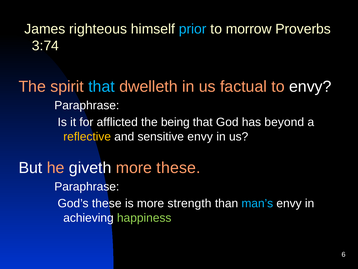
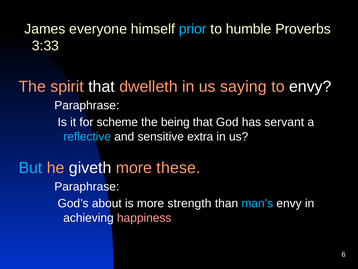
righteous: righteous -> everyone
morrow: morrow -> humble
3:74: 3:74 -> 3:33
that at (102, 86) colour: light blue -> white
factual: factual -> saying
afflicted: afflicted -> scheme
beyond: beyond -> servant
reflective colour: yellow -> light blue
sensitive envy: envy -> extra
But colour: white -> light blue
God’s these: these -> about
happiness colour: light green -> pink
